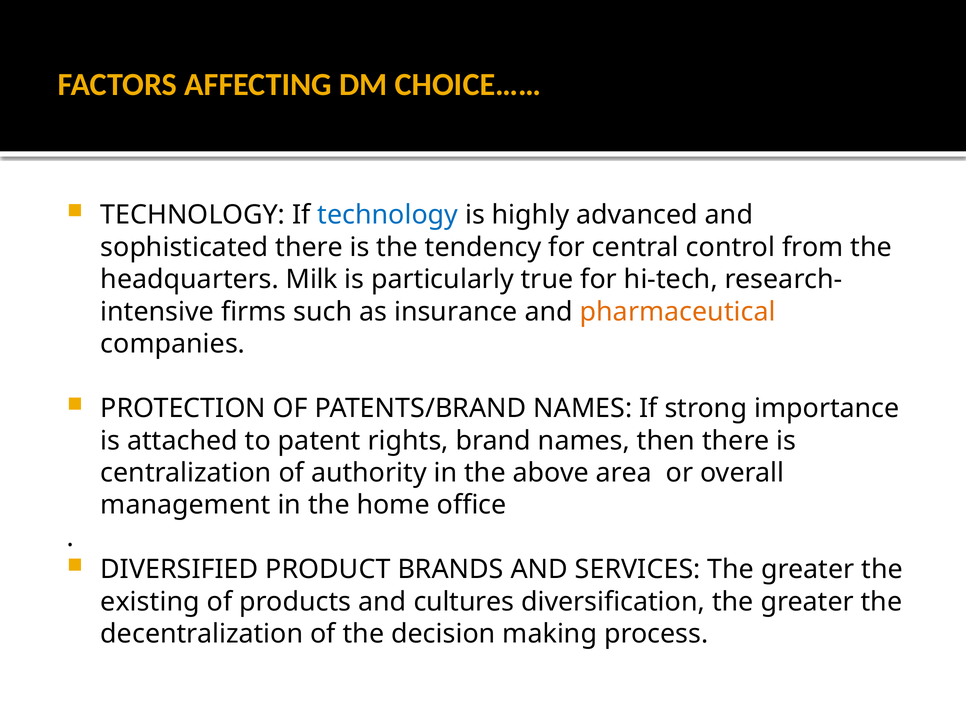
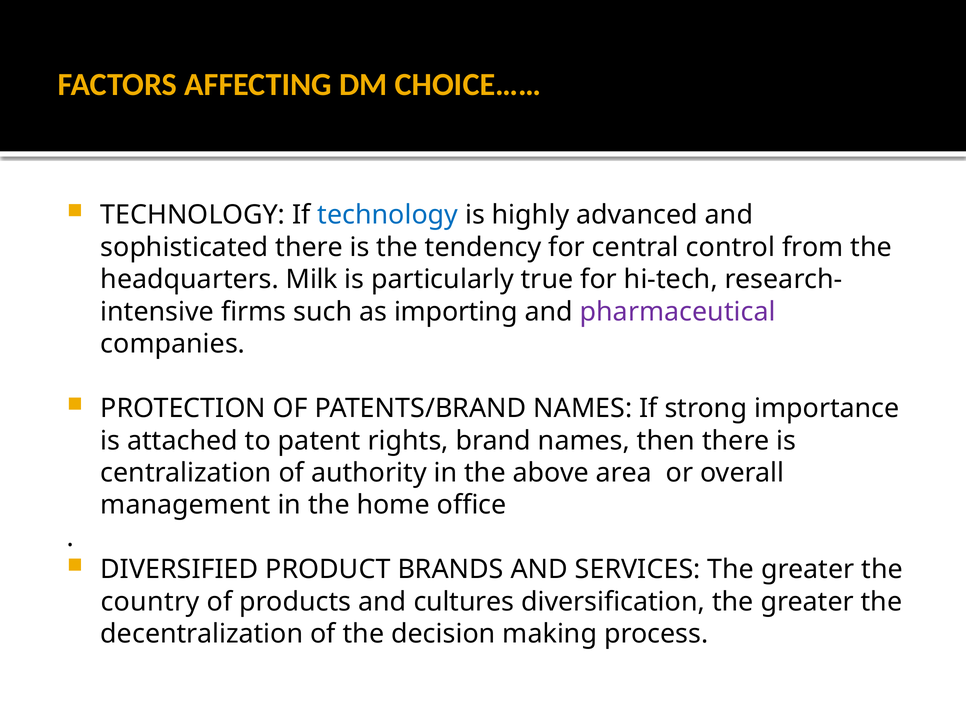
insurance: insurance -> importing
pharmaceutical colour: orange -> purple
existing: existing -> country
